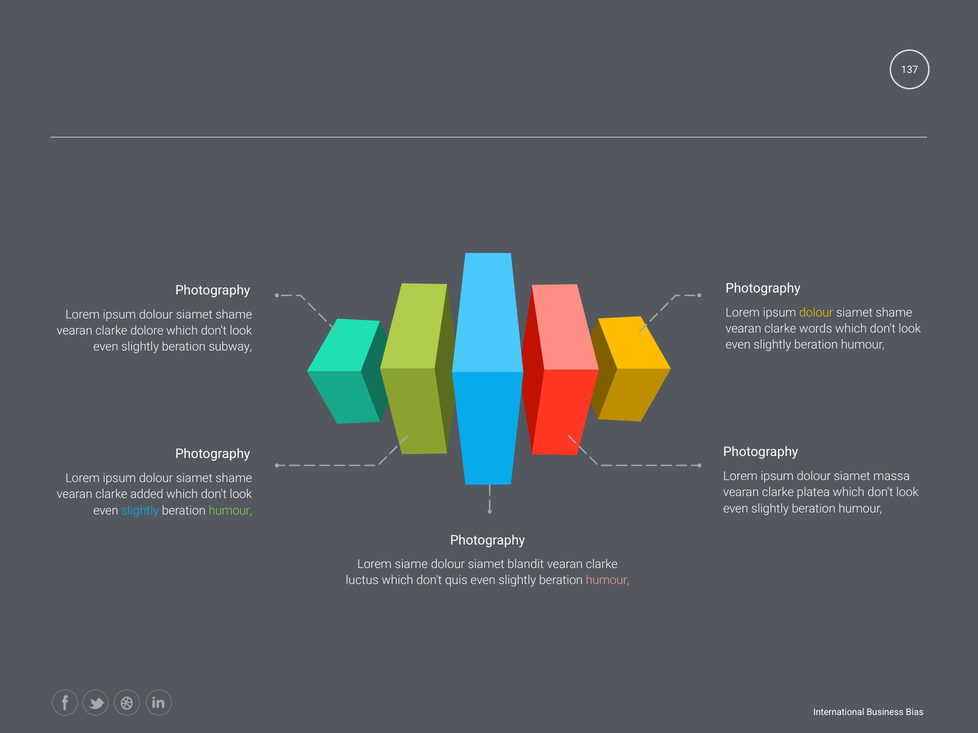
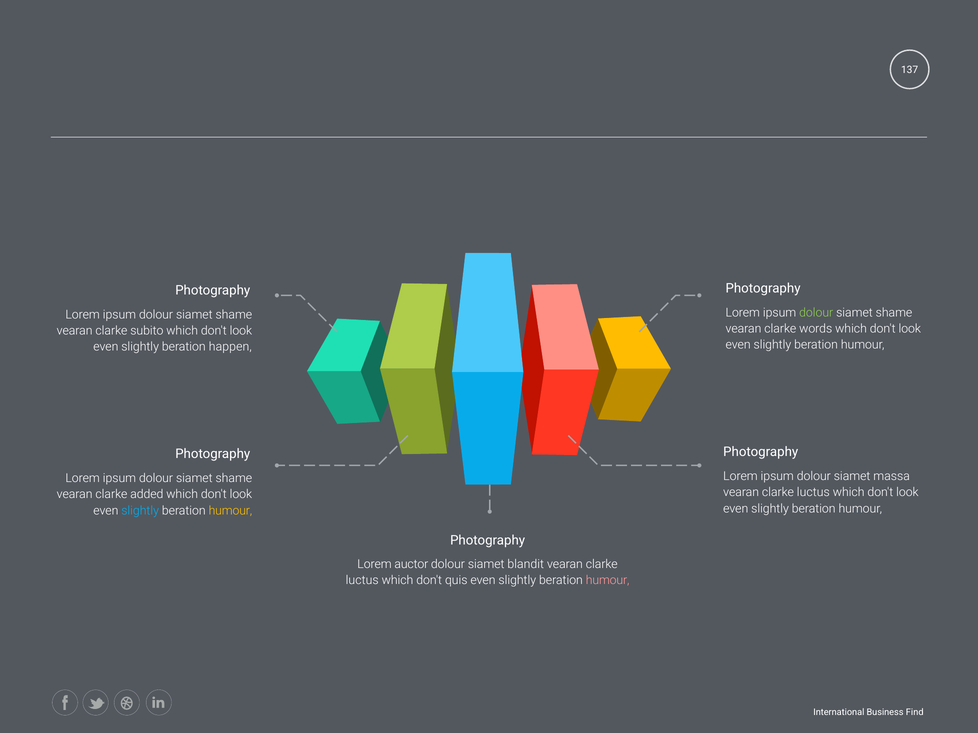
dolour at (816, 313) colour: yellow -> light green
dolore: dolore -> subito
subway: subway -> happen
platea at (813, 493): platea -> luctus
humour at (230, 511) colour: light green -> yellow
siame: siame -> auctor
Bias: Bias -> Find
